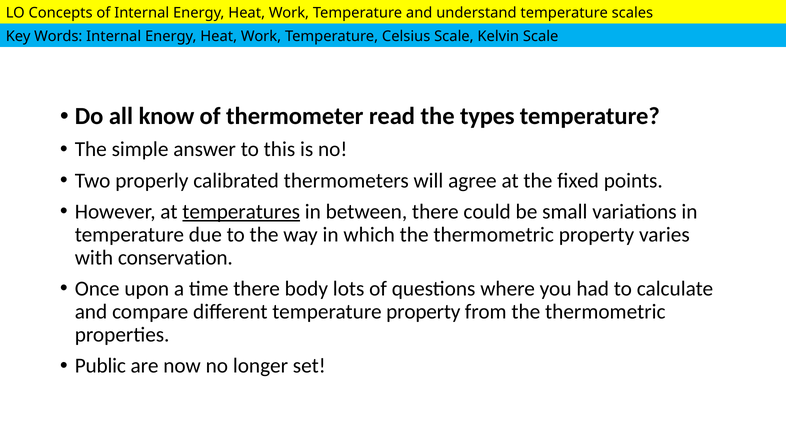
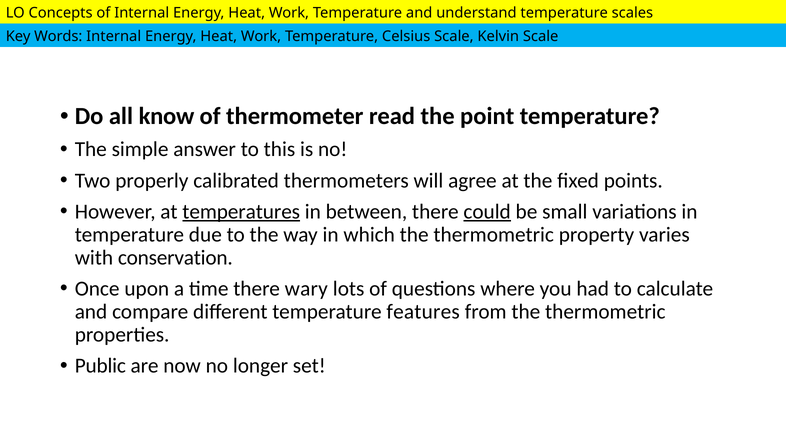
types: types -> point
could underline: none -> present
body: body -> wary
temperature property: property -> features
